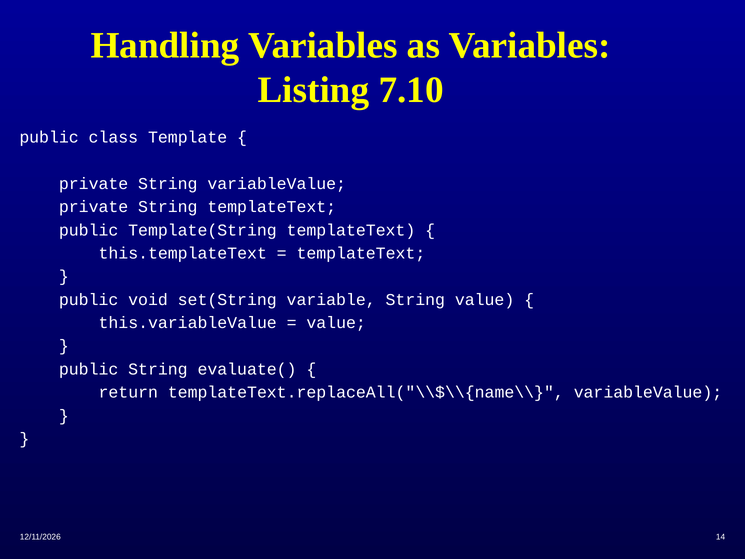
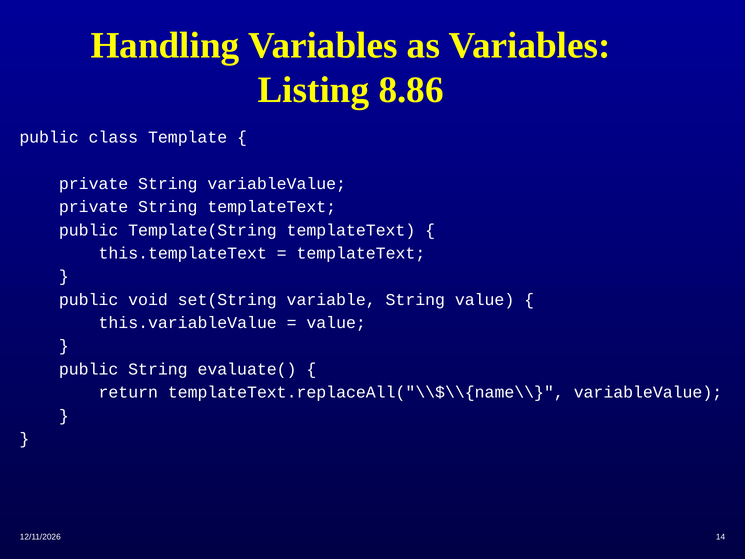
7.10: 7.10 -> 8.86
